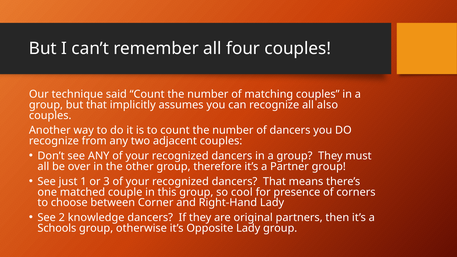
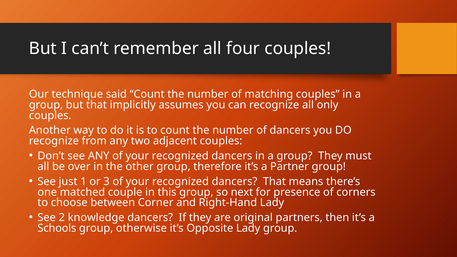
also: also -> only
cool: cool -> next
